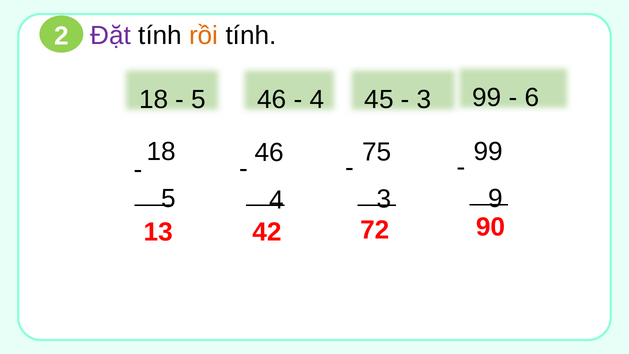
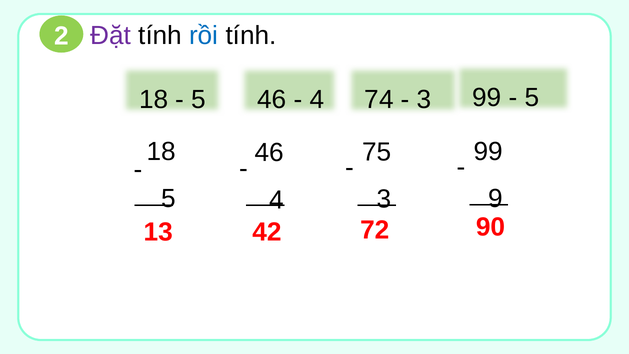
rồi colour: orange -> blue
45: 45 -> 74
6 at (532, 98): 6 -> 5
